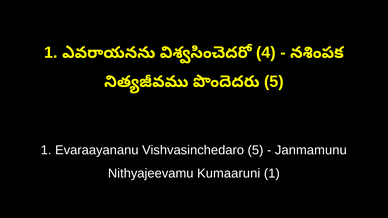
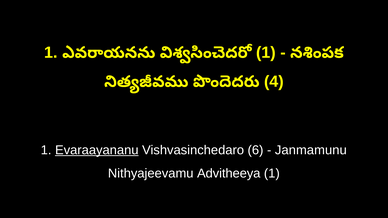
4 at (266, 53): 4 -> 1
5 at (274, 82): 5 -> 4
Evaraayananu underline: none -> present
Vishvasinchedaro 5: 5 -> 6
Kumaaruni: Kumaaruni -> Advitheeya
